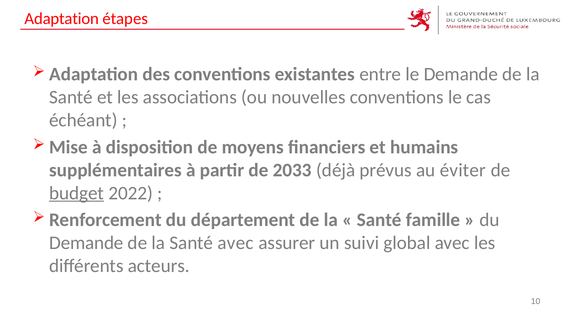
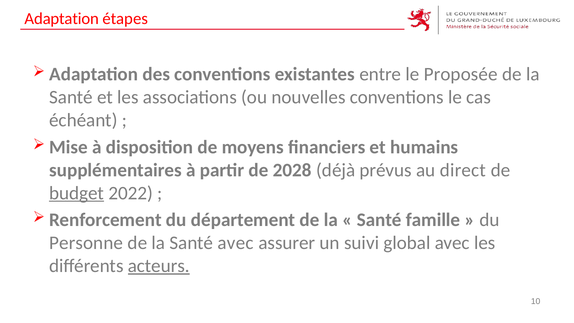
le Demande: Demande -> Proposée
2033: 2033 -> 2028
éviter: éviter -> direct
Demande at (86, 243): Demande -> Personne
acteurs underline: none -> present
